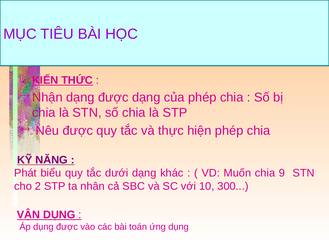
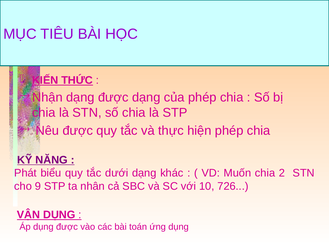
9: 9 -> 2
2: 2 -> 9
300: 300 -> 726
